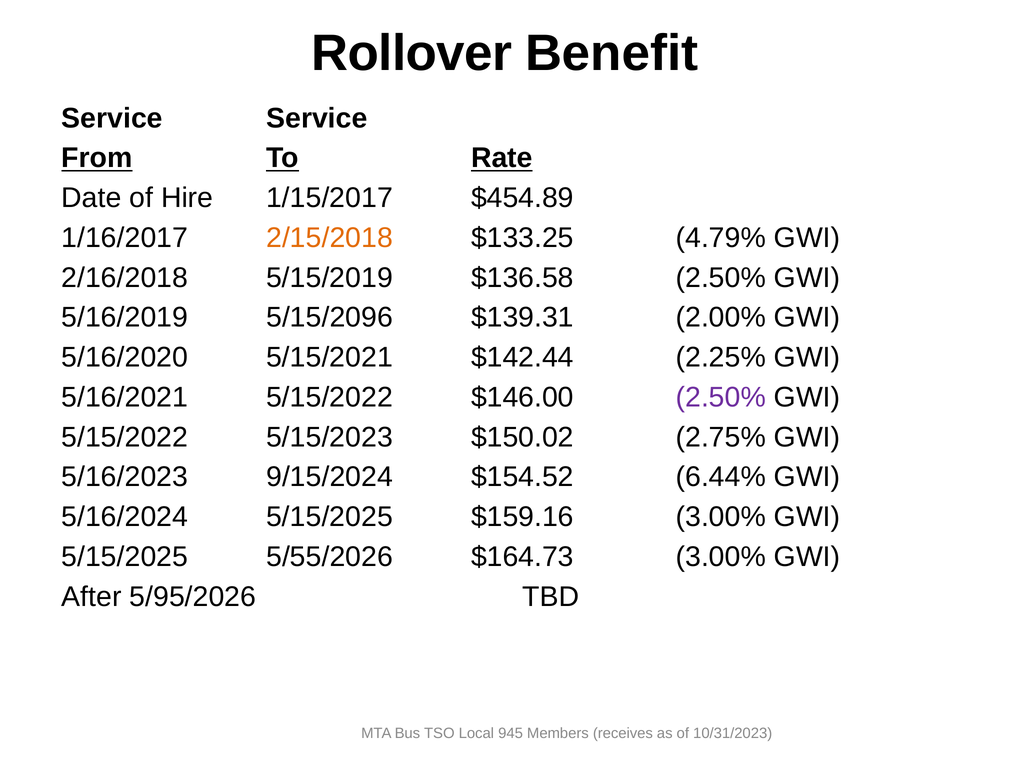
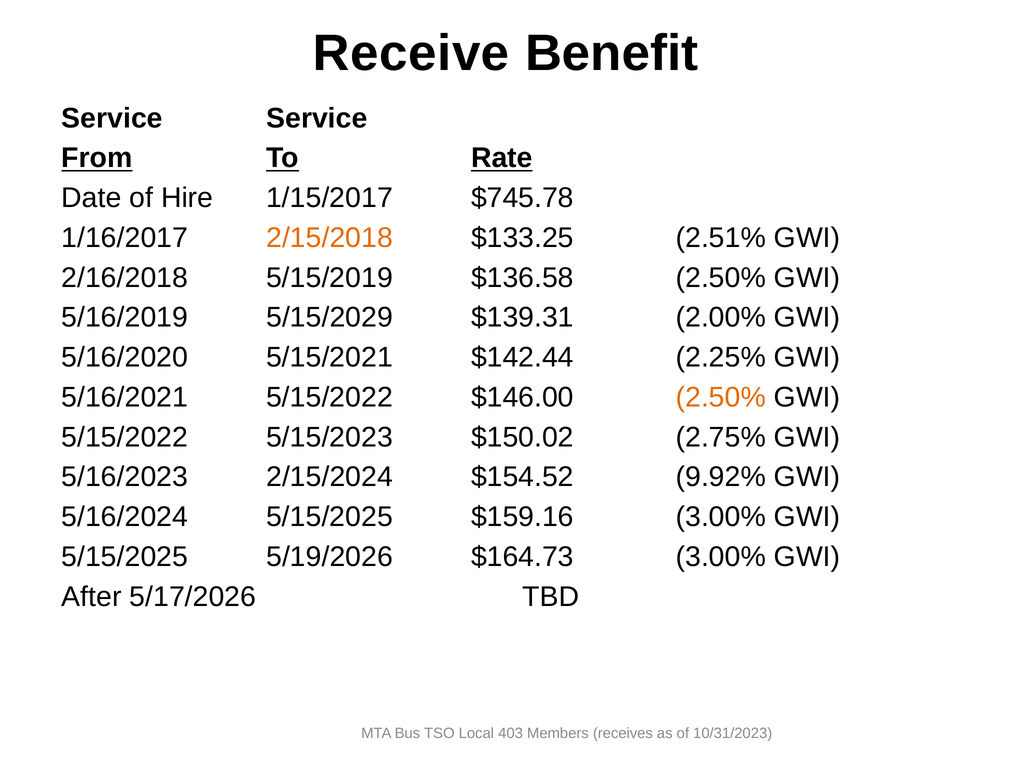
Rollover: Rollover -> Receive
$454.89: $454.89 -> $745.78
4.79%: 4.79% -> 2.51%
5/15/2096: 5/15/2096 -> 5/15/2029
2.50% at (721, 397) colour: purple -> orange
9/15/2024: 9/15/2024 -> 2/15/2024
6.44%: 6.44% -> 9.92%
5/55/2026: 5/55/2026 -> 5/19/2026
5/95/2026: 5/95/2026 -> 5/17/2026
945: 945 -> 403
